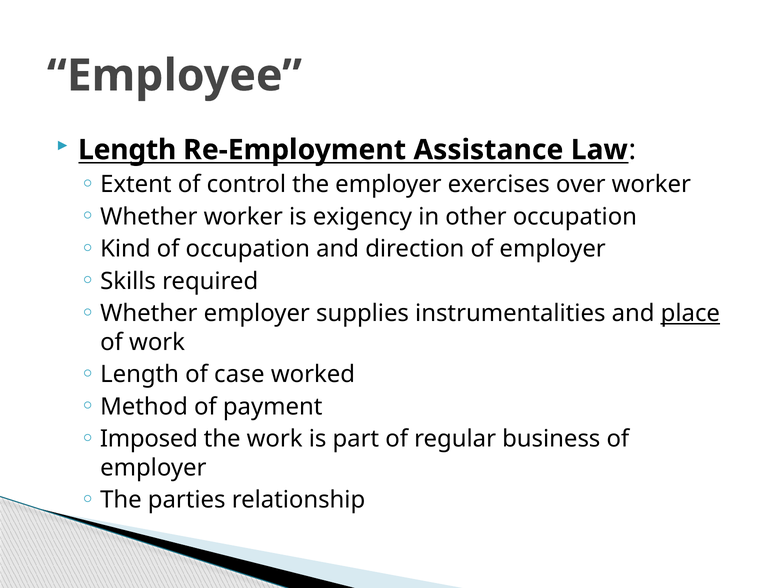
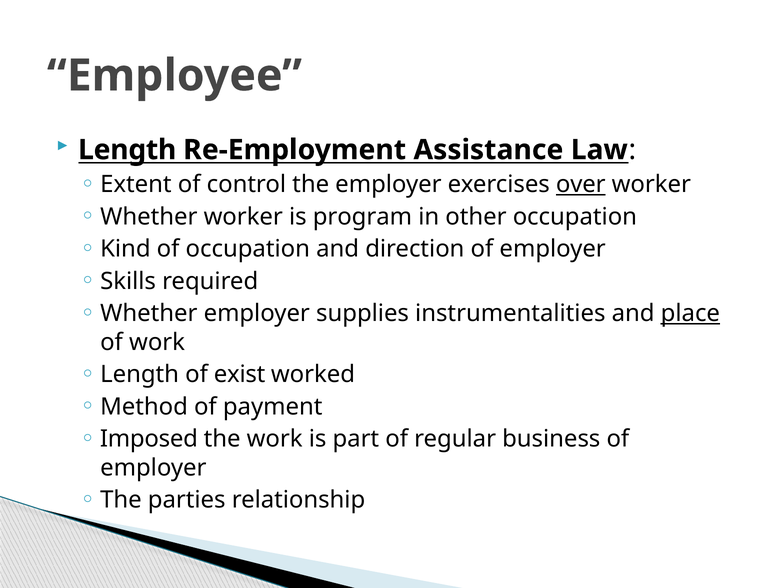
over underline: none -> present
exigency: exigency -> program
case: case -> exist
